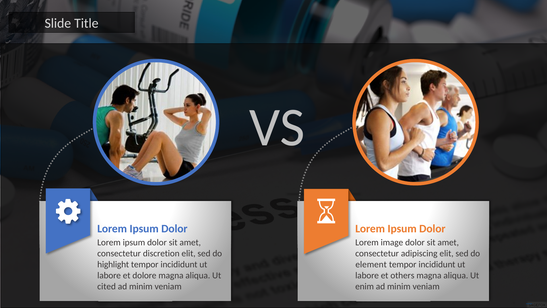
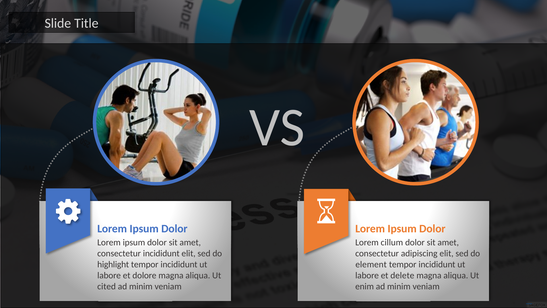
image: image -> cillum
consectetur discretion: discretion -> incididunt
others: others -> delete
